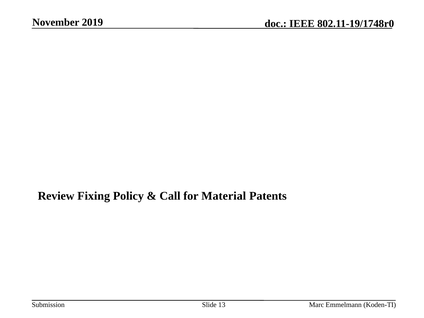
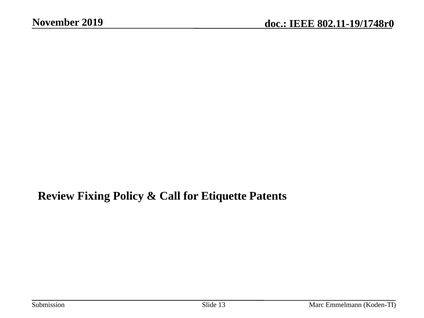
Material: Material -> Etiquette
